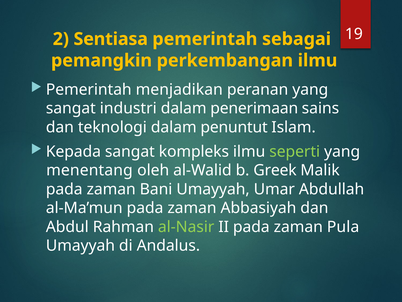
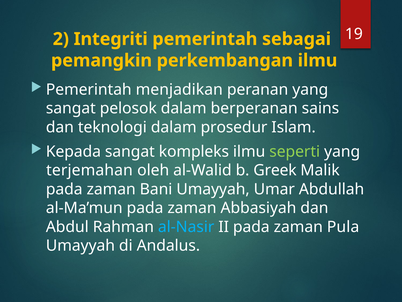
Sentiasa: Sentiasa -> Integriti
industri: industri -> pelosok
penerimaan: penerimaan -> berperanan
penuntut: penuntut -> prosedur
menentang: menentang -> terjemahan
al-Nasir colour: light green -> light blue
